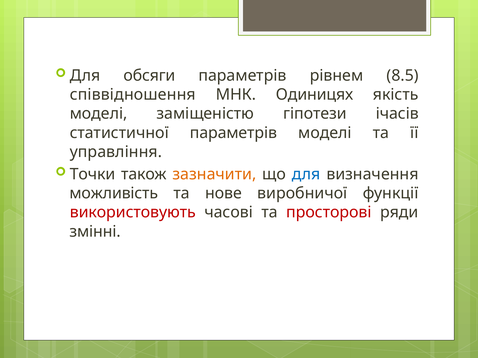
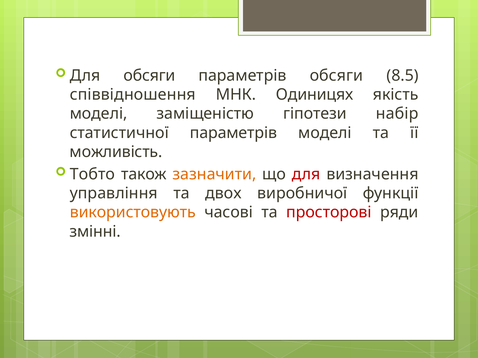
параметрів рівнем: рівнем -> обсяги
ічасів: ічасів -> набір
управління: управління -> можливість
Точки: Точки -> Тобто
для at (306, 174) colour: blue -> red
можливість: можливість -> управління
нове: нове -> двох
використовують colour: red -> orange
